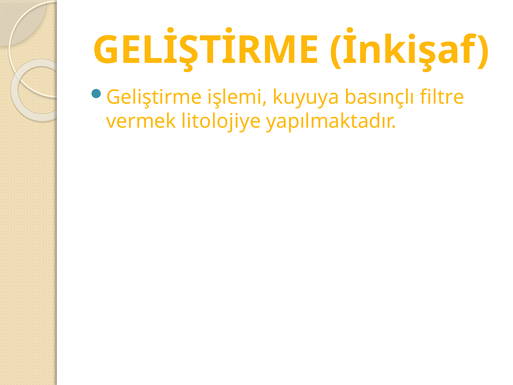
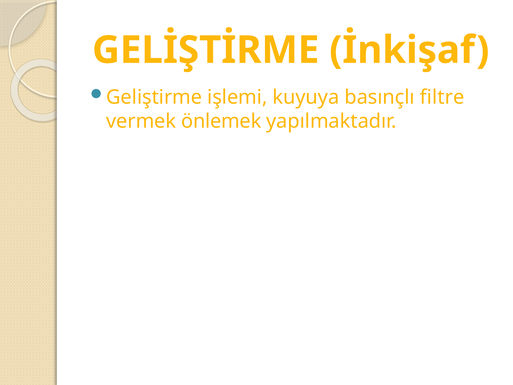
litolojiye: litolojiye -> önlemek
